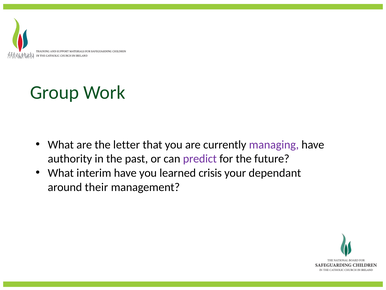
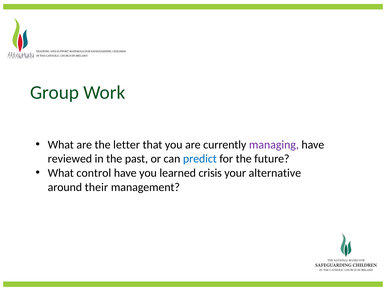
authority: authority -> reviewed
predict colour: purple -> blue
interim: interim -> control
dependant: dependant -> alternative
